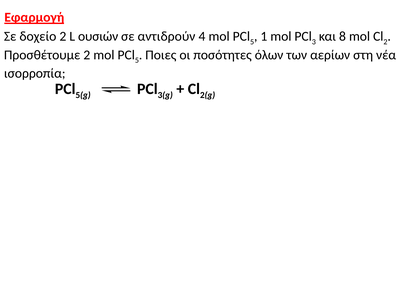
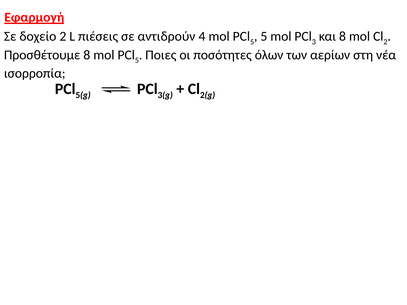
ουσιών: ουσιών -> πιέσεις
1 at (264, 37): 1 -> 5
Προσθέτουμε 2: 2 -> 8
